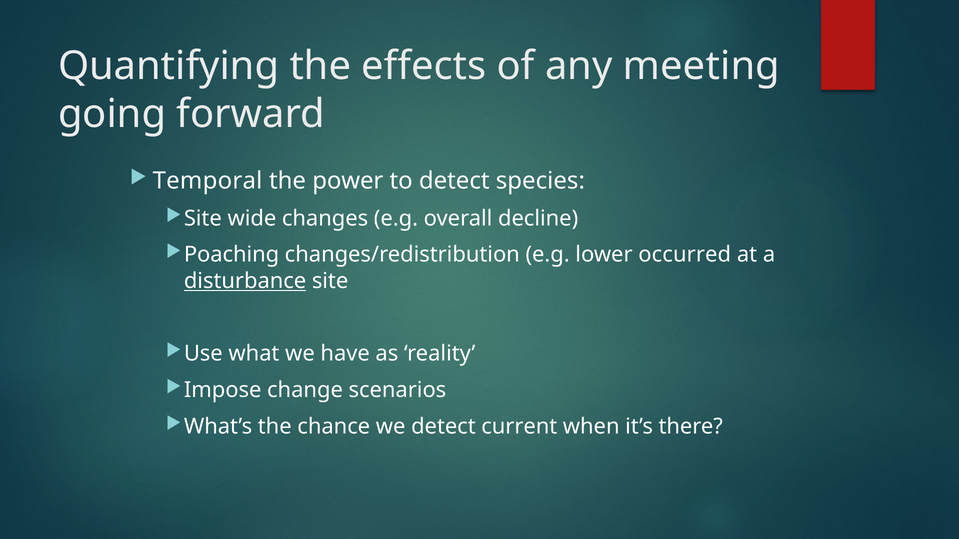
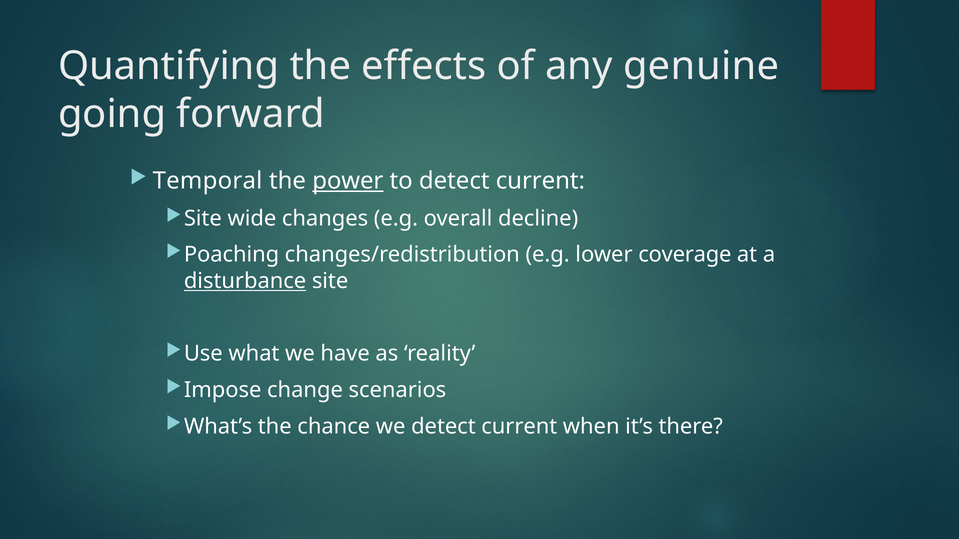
meeting: meeting -> genuine
power underline: none -> present
to detect species: species -> current
occurred: occurred -> coverage
